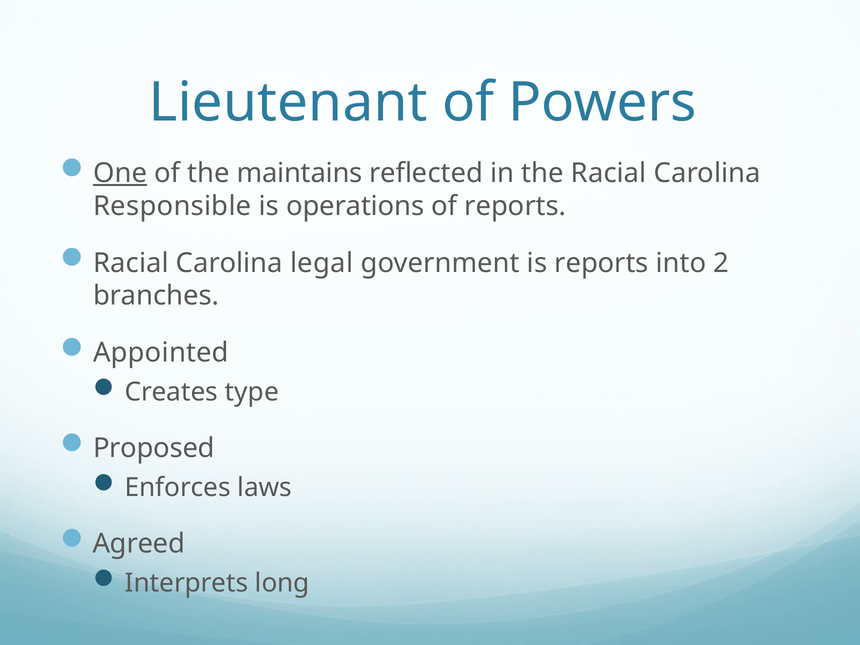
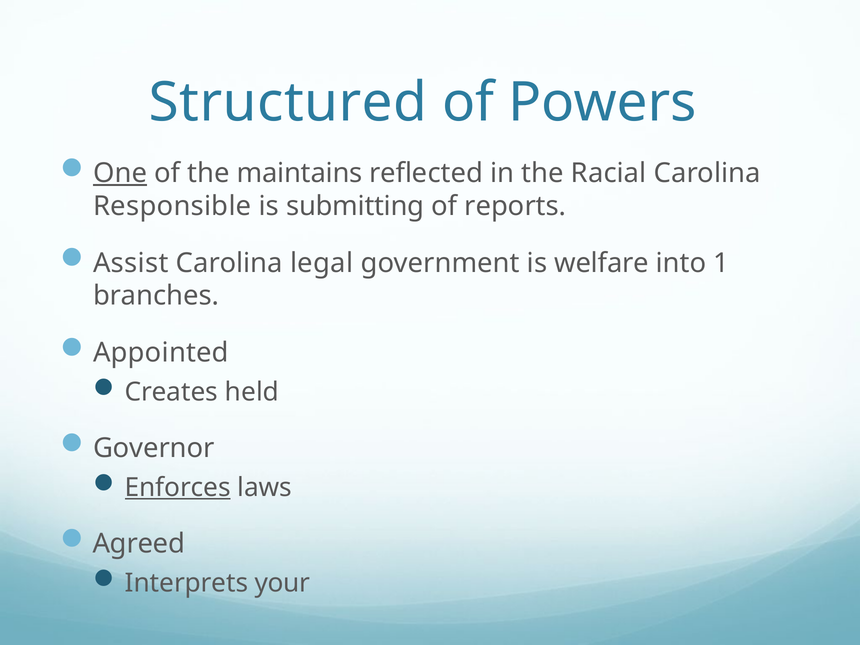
Lieutenant: Lieutenant -> Structured
operations: operations -> submitting
Racial at (131, 263): Racial -> Assist
is reports: reports -> welfare
2: 2 -> 1
type: type -> held
Proposed: Proposed -> Governor
Enforces underline: none -> present
long: long -> your
